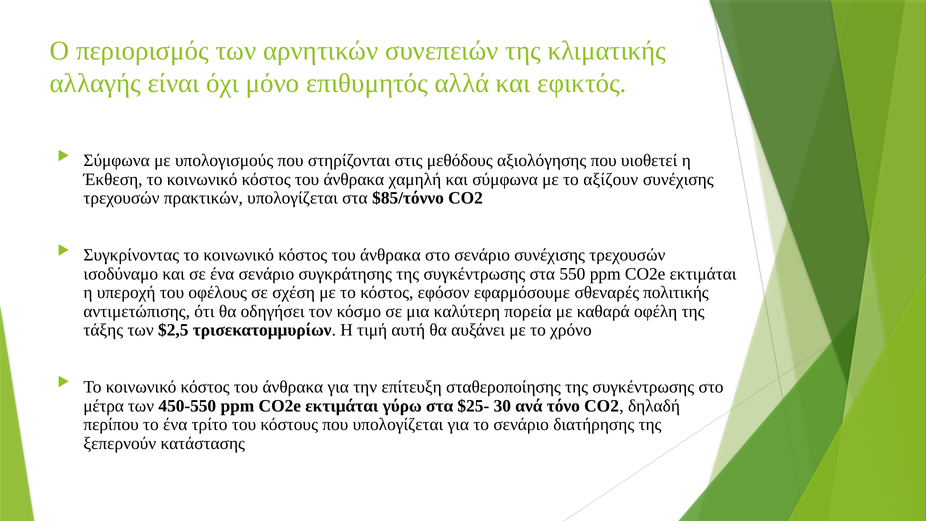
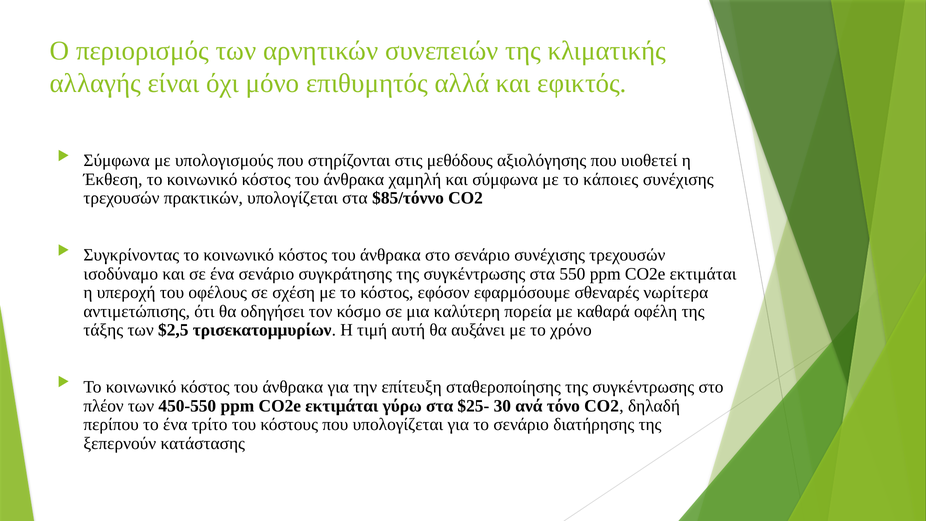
αξίζουν: αξίζουν -> κάποιες
πολιτικής: πολιτικής -> νωρίτερα
μέτρα: μέτρα -> πλέον
